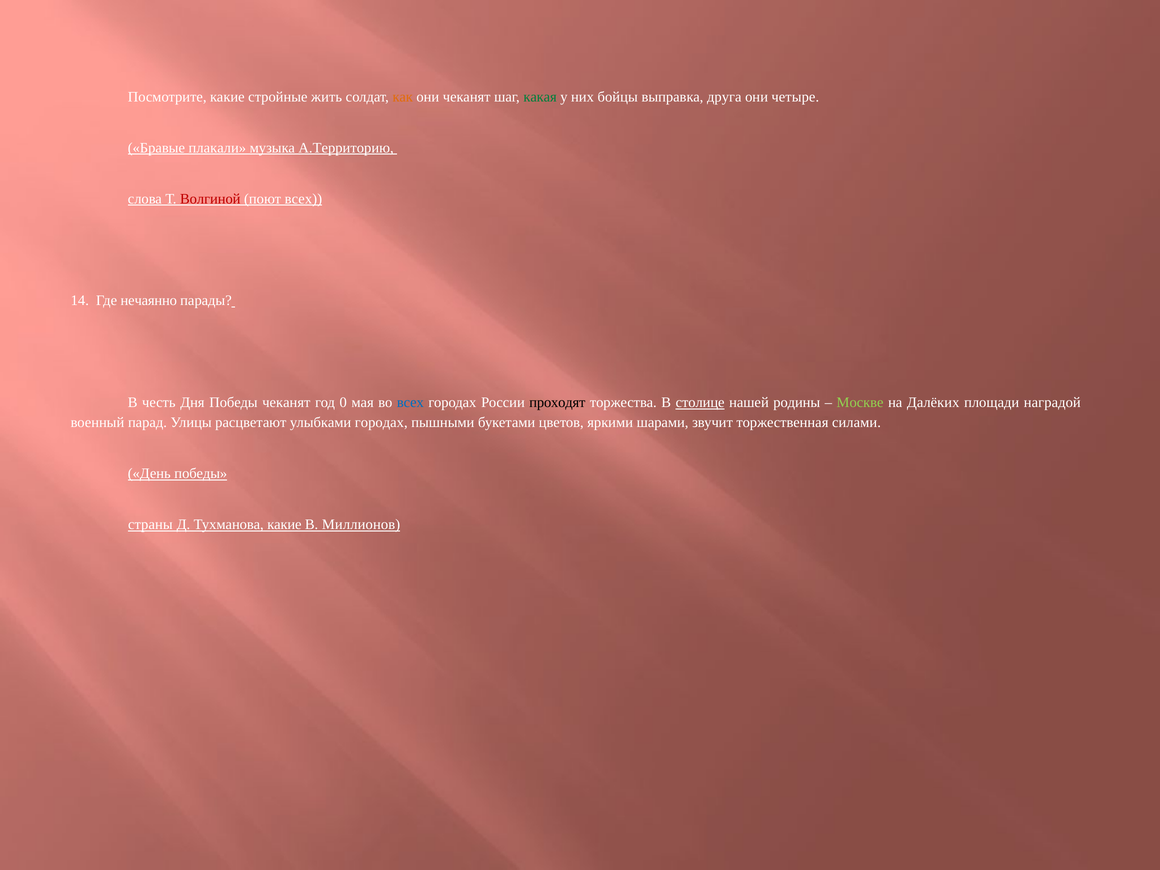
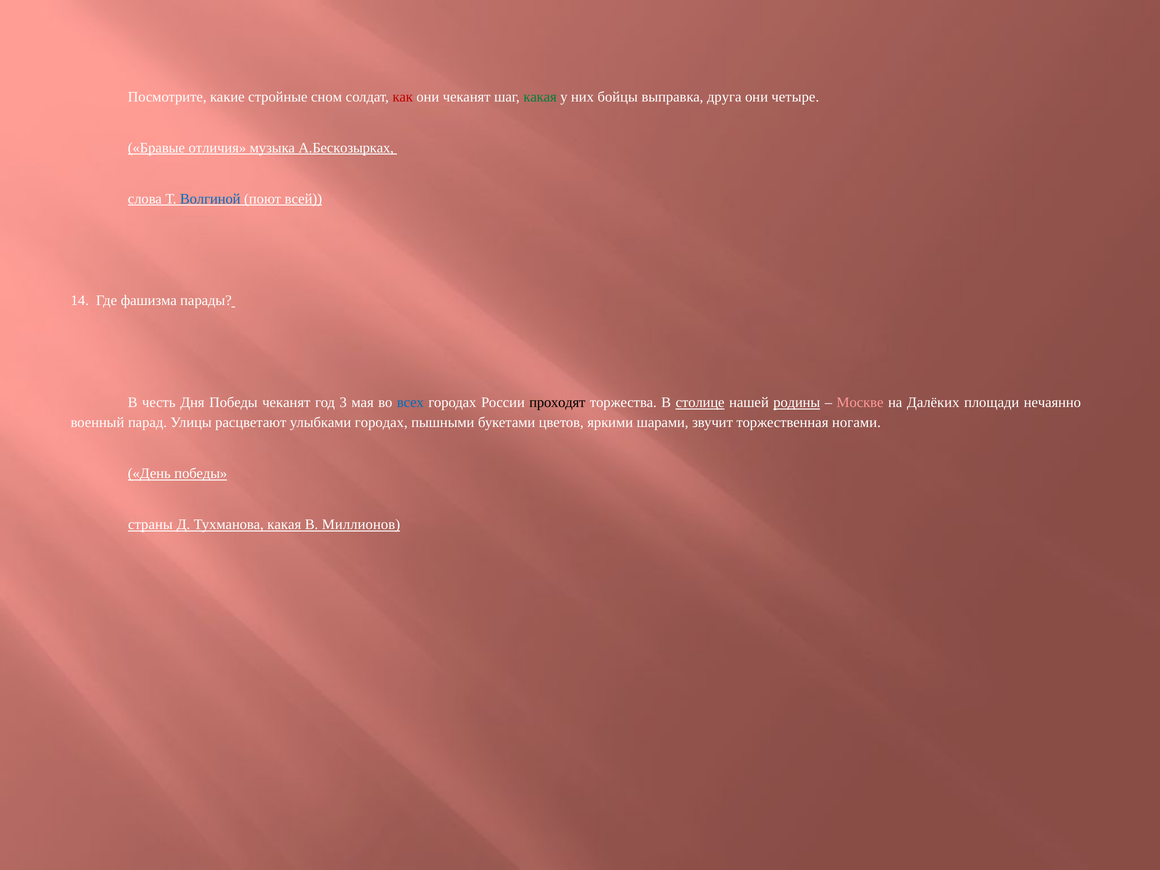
жить: жить -> сном
как colour: orange -> red
плакали: плакали -> отличия
А.Территорию: А.Территорию -> А.Бескозырках
Волгиной colour: red -> blue
поют всех: всех -> всей
нечаянно: нечаянно -> фашизма
0: 0 -> 3
родины underline: none -> present
Москве colour: light green -> pink
наградой: наградой -> нечаянно
силами: силами -> ногами
Тухманова какие: какие -> какая
